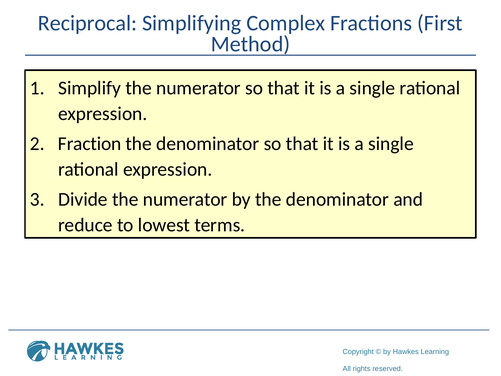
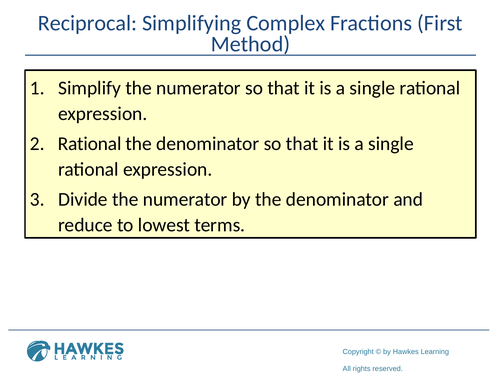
Fraction at (90, 144): Fraction -> Rational
